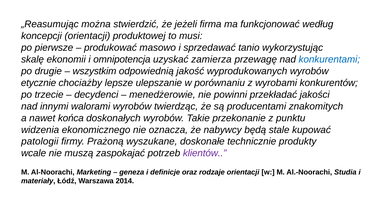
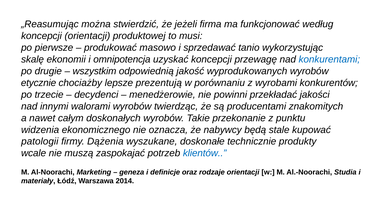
uzyskać zamierza: zamierza -> koncepcji
ulepszanie: ulepszanie -> prezentują
końca: końca -> całym
Prażoną: Prażoną -> Dążenia
klientów colour: purple -> blue
